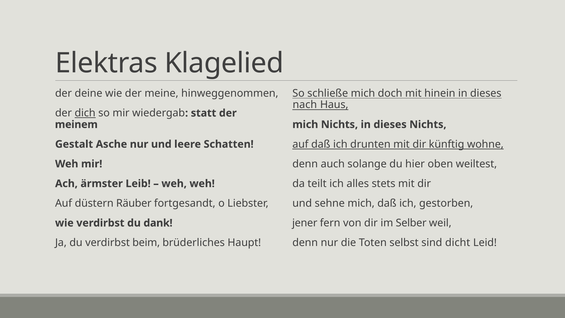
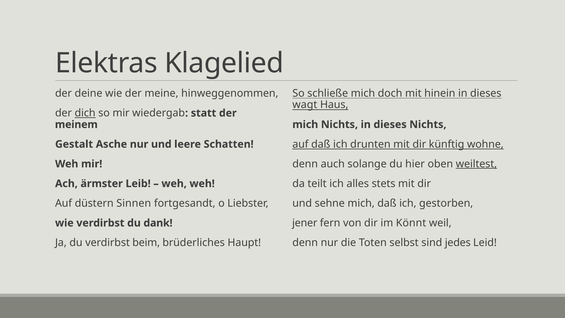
nach: nach -> wagt
weiltest underline: none -> present
Räuber: Räuber -> Sinnen
Selber: Selber -> Könnt
dicht: dicht -> jedes
